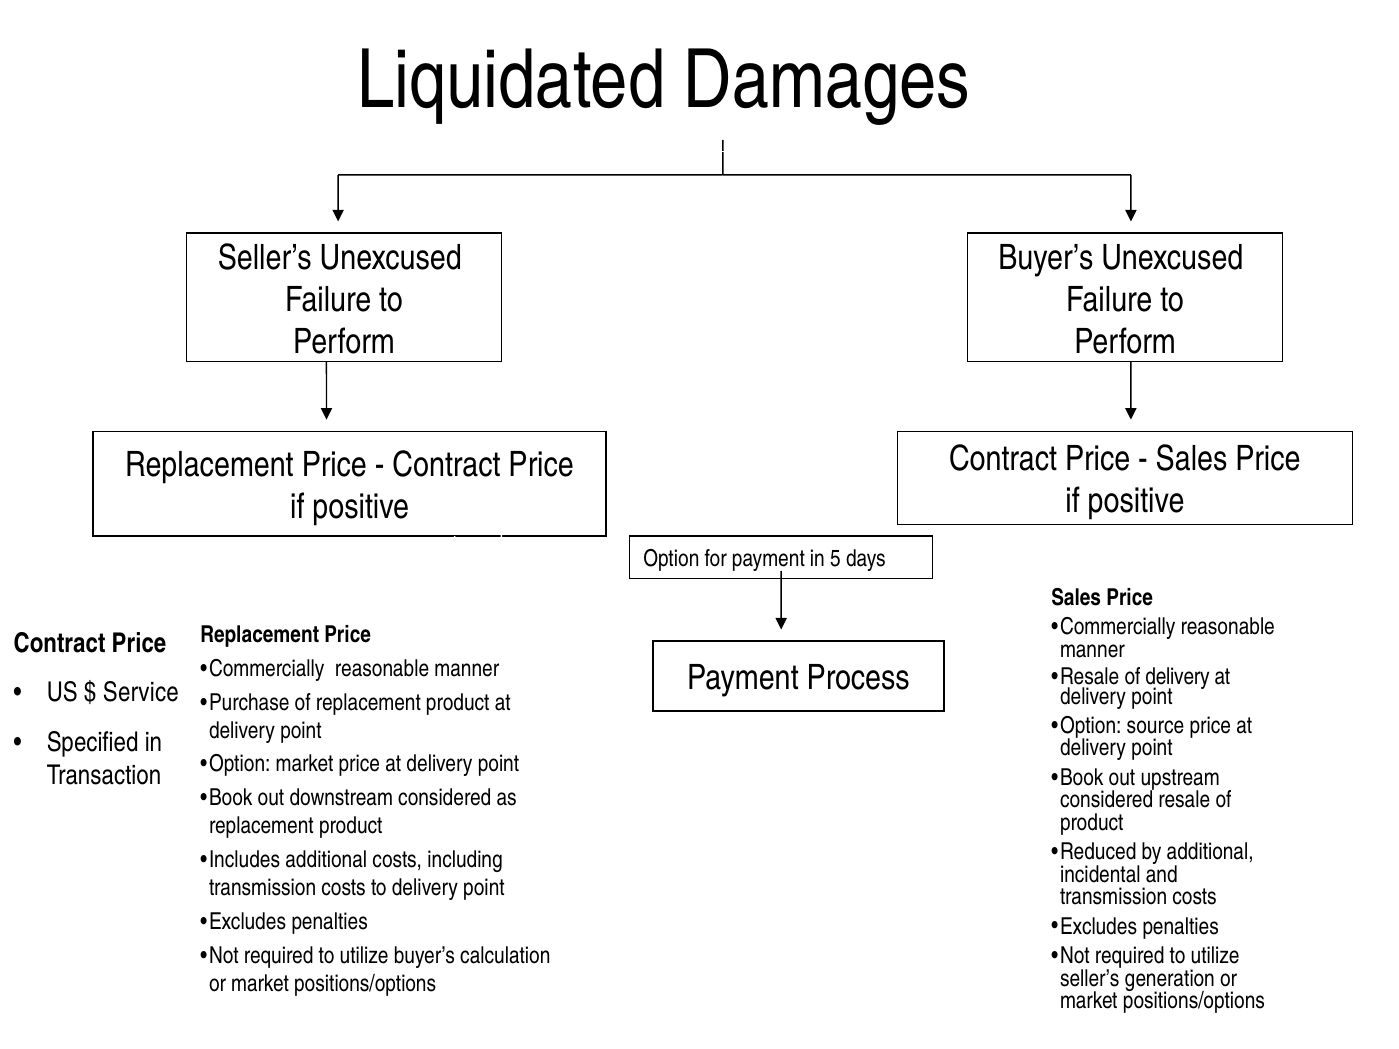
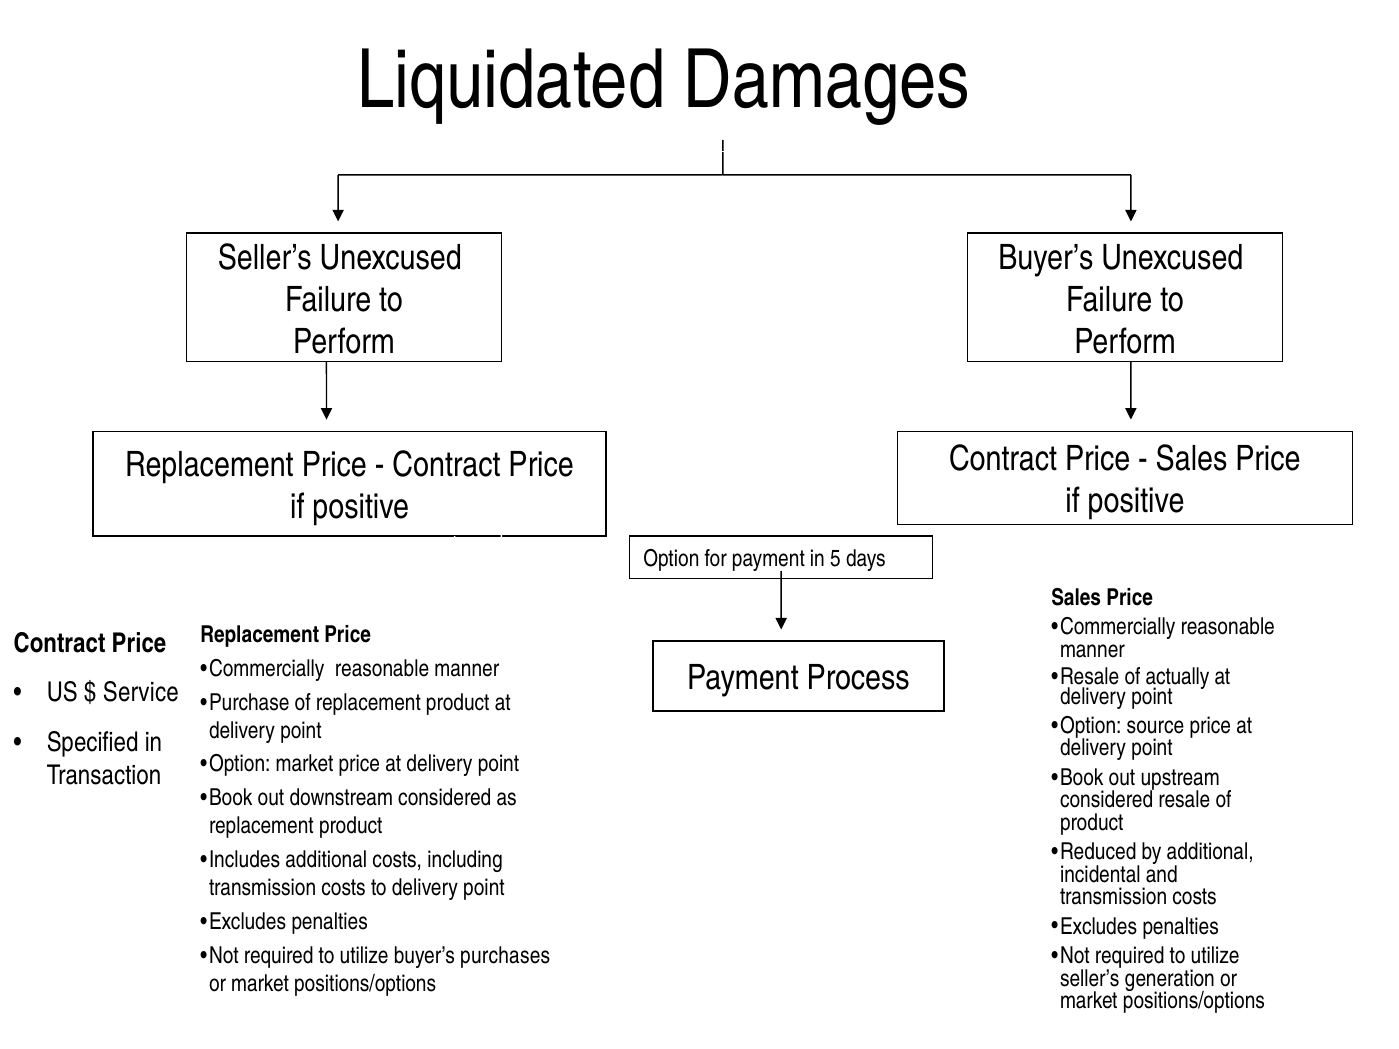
of delivery: delivery -> actually
calculation: calculation -> purchases
